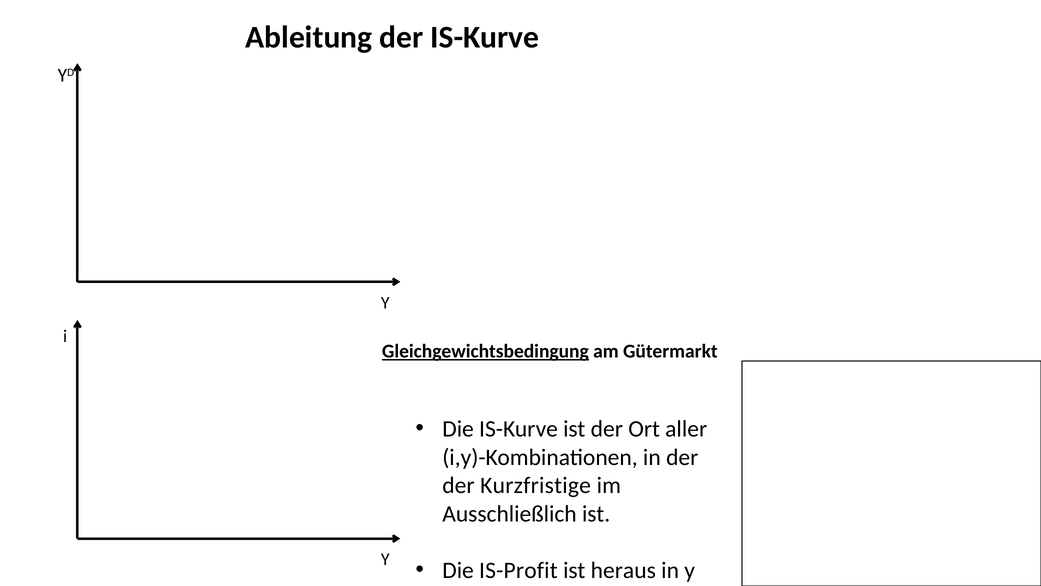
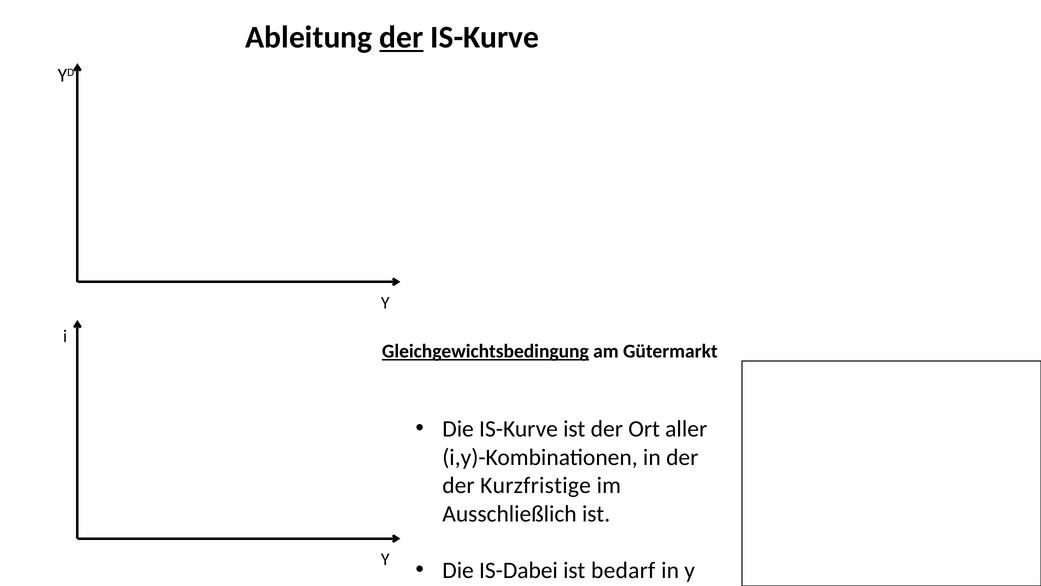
der at (401, 38) underline: none -> present
IS-Profit: IS-Profit -> IS-Dabei
heraus: heraus -> bedarf
